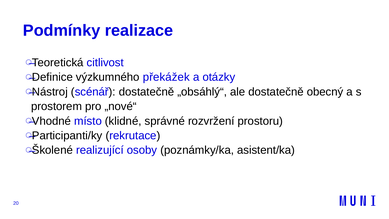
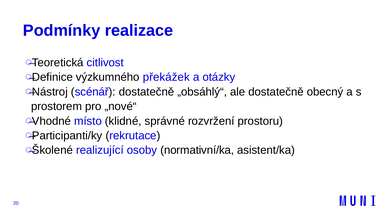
poznámky/ka: poznámky/ka -> normativní/ka
